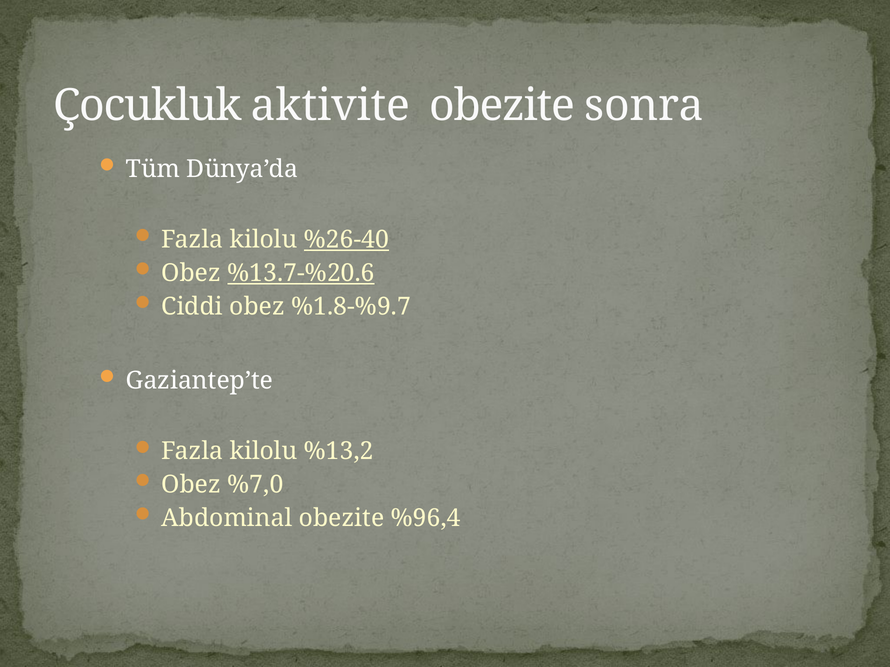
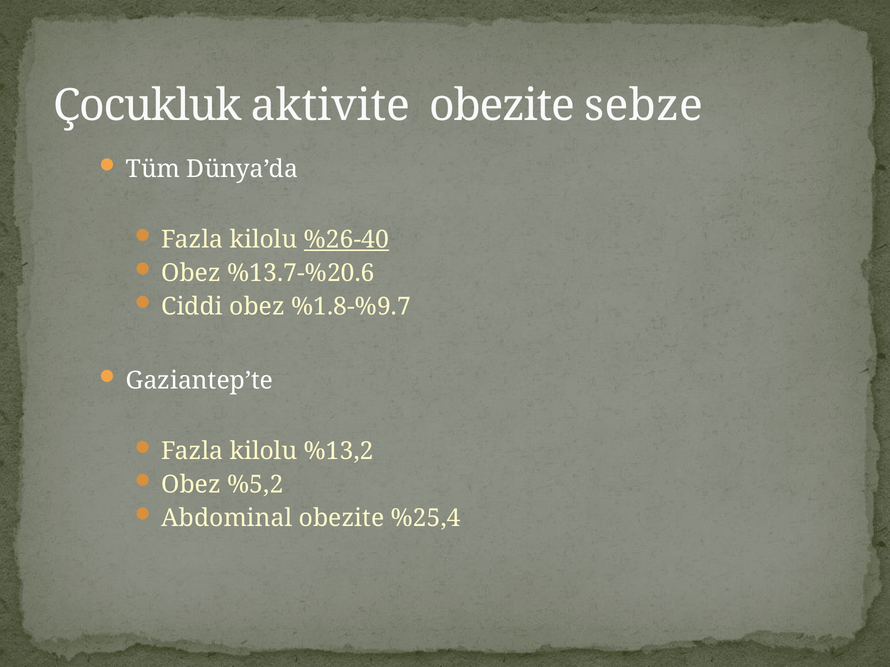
sonra: sonra -> sebze
%13.7-%20.6 underline: present -> none
%7,0: %7,0 -> %5,2
%96,4: %96,4 -> %25,4
